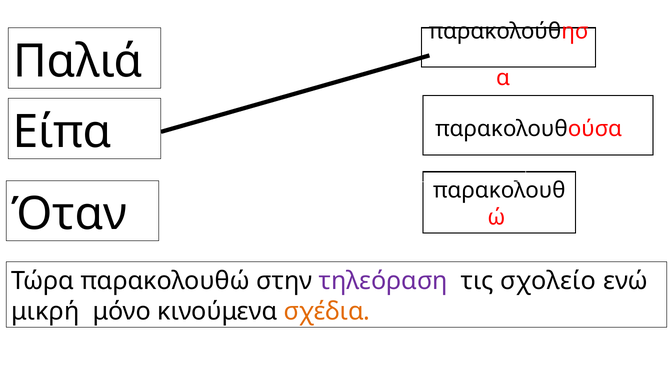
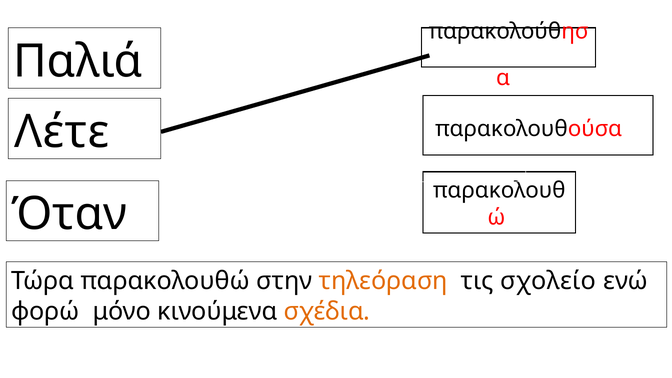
Είπα: Είπα -> Λέτε
τηλεόραση colour: purple -> orange
μικρή: μικρή -> φορώ
